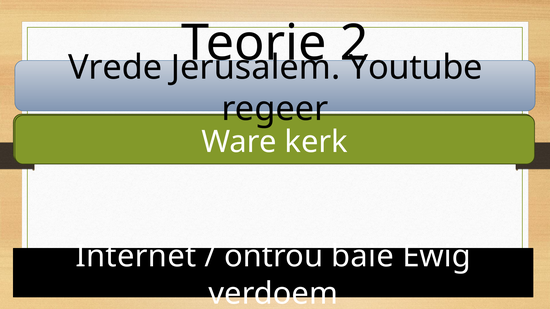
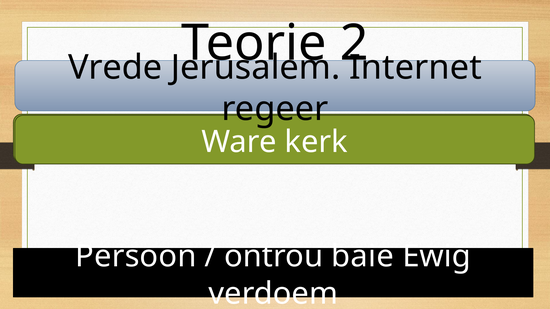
Youtube: Youtube -> Internet
Internet: Internet -> Persoon
